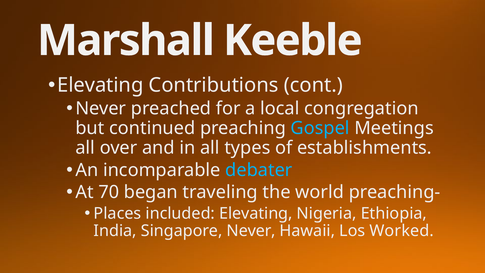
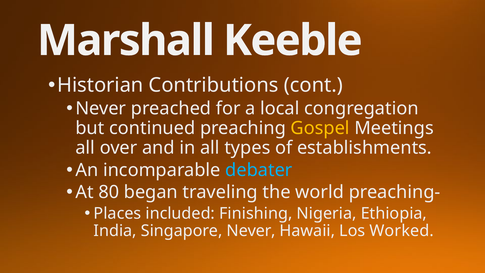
Elevating at (100, 85): Elevating -> Historian
Gospel colour: light blue -> yellow
70: 70 -> 80
included Elevating: Elevating -> Finishing
